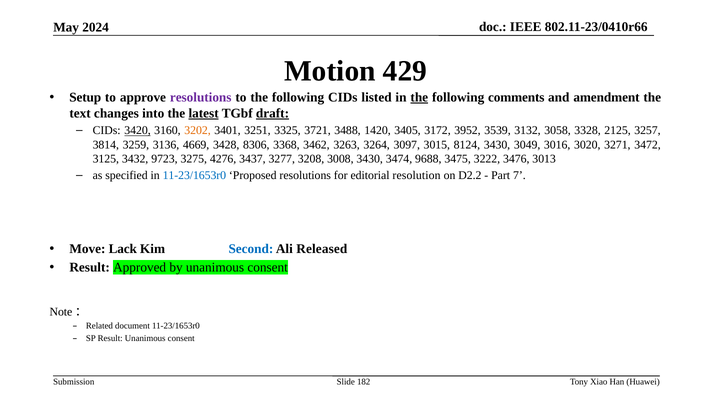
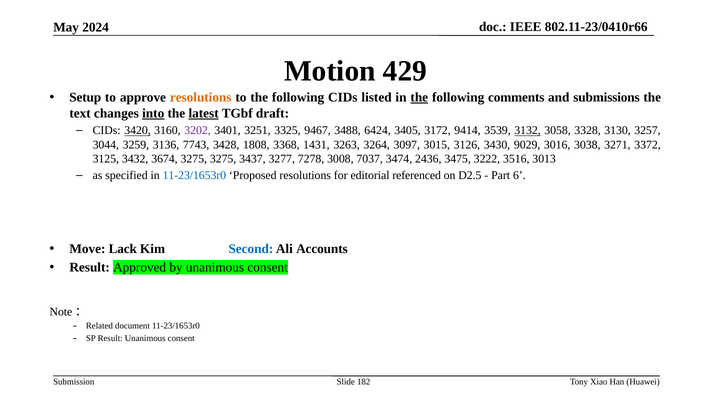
resolutions at (201, 97) colour: purple -> orange
amendment: amendment -> submissions
into underline: none -> present
draft underline: present -> none
3202 colour: orange -> purple
3721: 3721 -> 9467
1420: 1420 -> 6424
3952: 3952 -> 9414
3132 underline: none -> present
2125: 2125 -> 3130
3814: 3814 -> 3044
4669: 4669 -> 7743
8306: 8306 -> 1808
3462: 3462 -> 1431
8124: 8124 -> 3126
3049: 3049 -> 9029
3020: 3020 -> 3038
3472: 3472 -> 3372
9723: 9723 -> 3674
3275 4276: 4276 -> 3275
3208: 3208 -> 7278
3008 3430: 3430 -> 7037
9688: 9688 -> 2436
3476: 3476 -> 3516
resolution: resolution -> referenced
D2.2: D2.2 -> D2.5
7: 7 -> 6
Released: Released -> Accounts
